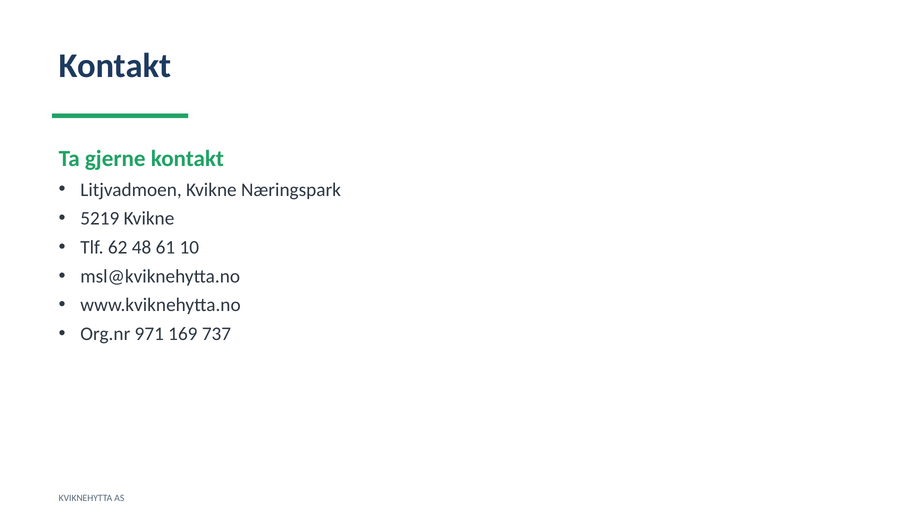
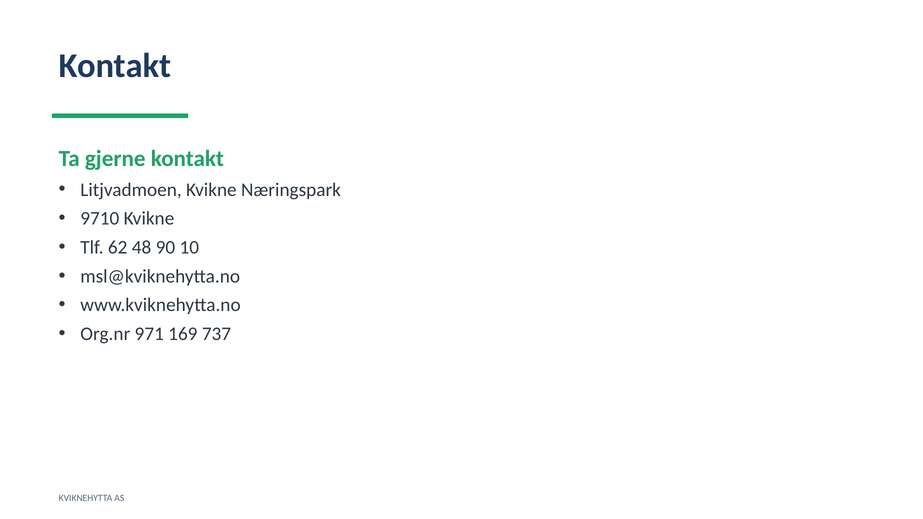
5219: 5219 -> 9710
61: 61 -> 90
